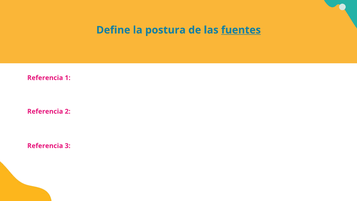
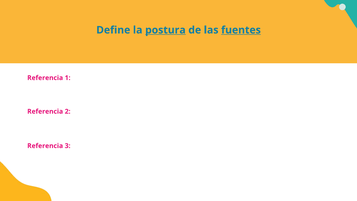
postura underline: none -> present
